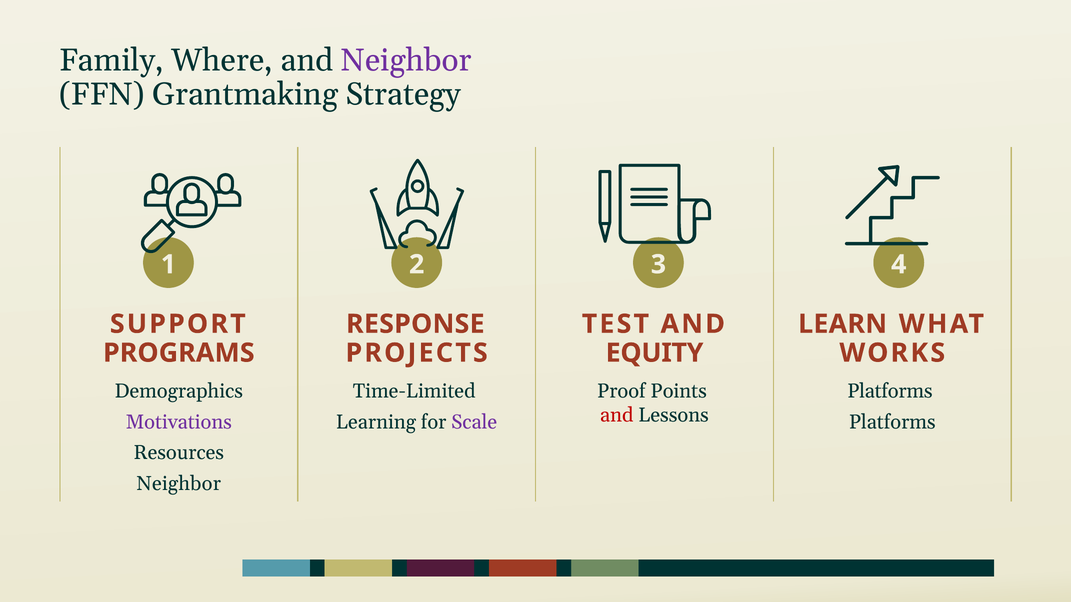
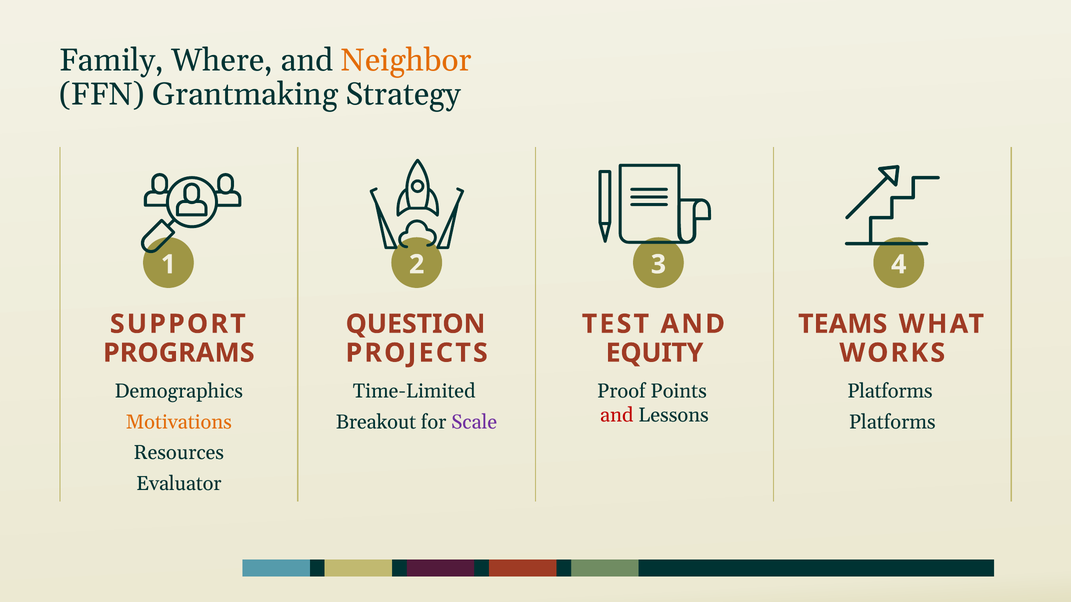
Neighbor at (406, 60) colour: purple -> orange
RESPONSE: RESPONSE -> QUESTION
LEARN: LEARN -> TEAMS
Motivations colour: purple -> orange
Learning: Learning -> Breakout
Neighbor at (179, 484): Neighbor -> Evaluator
